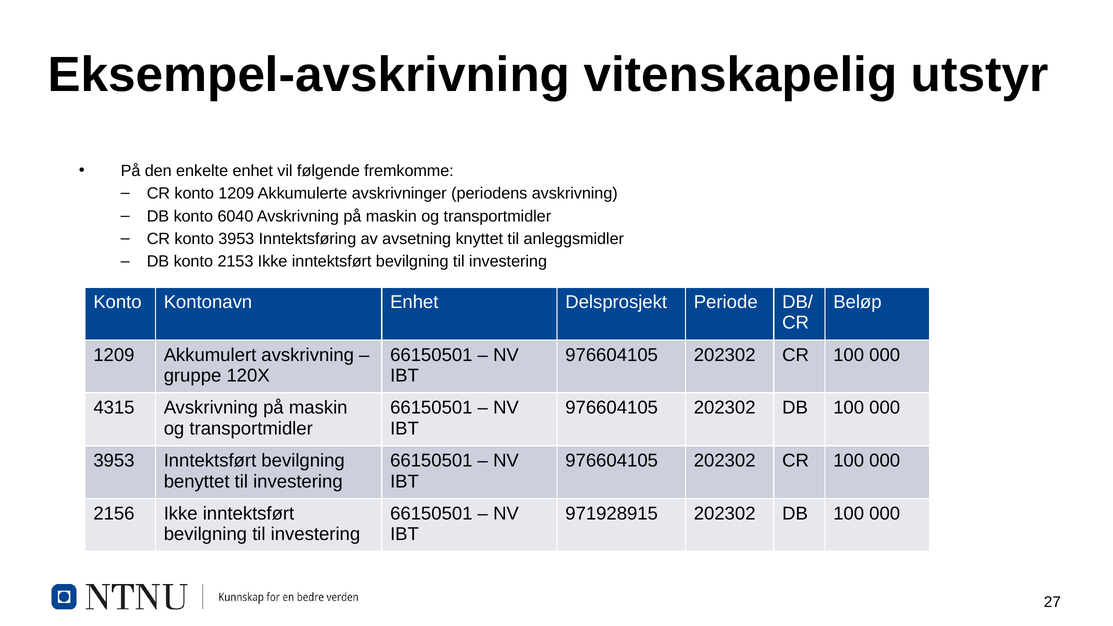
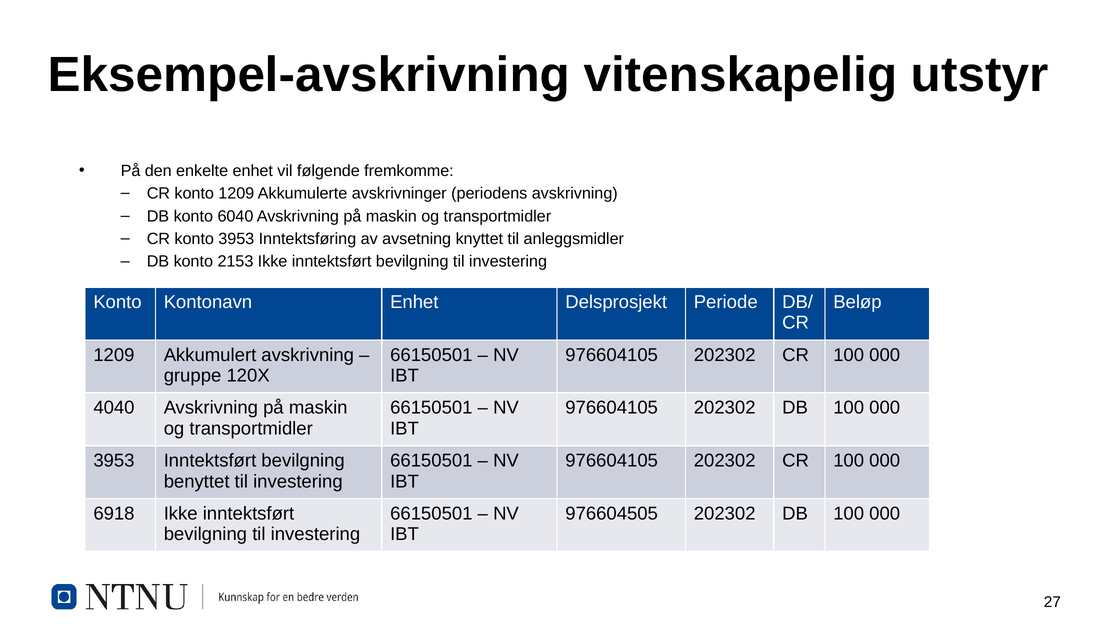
4315: 4315 -> 4040
2156: 2156 -> 6918
971928915: 971928915 -> 976604505
